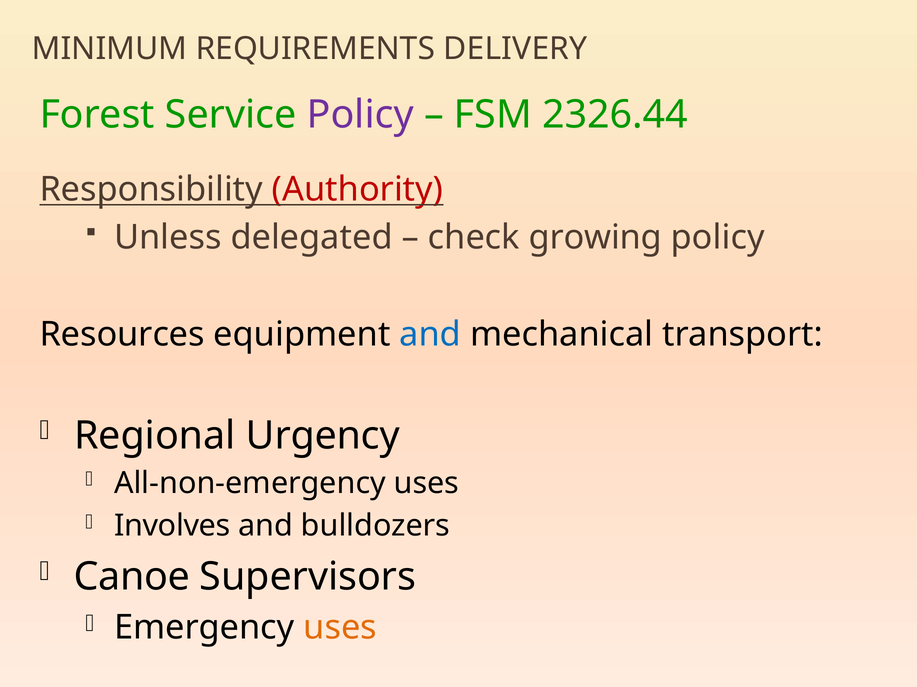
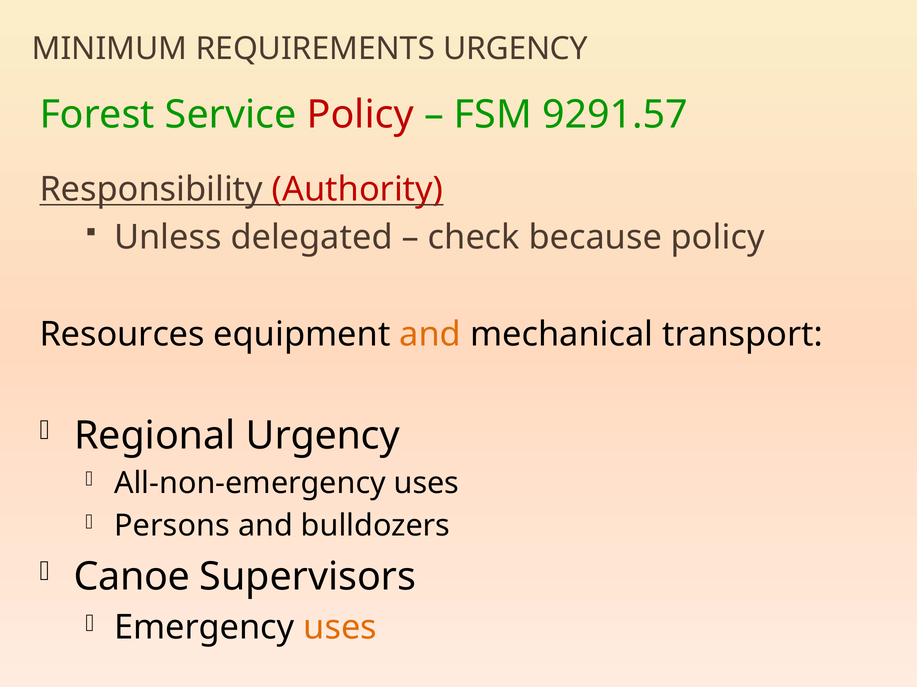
REQUIREMENTS DELIVERY: DELIVERY -> URGENCY
Policy at (360, 115) colour: purple -> red
2326.44: 2326.44 -> 9291.57
growing: growing -> because
and at (430, 335) colour: blue -> orange
Involves: Involves -> Persons
